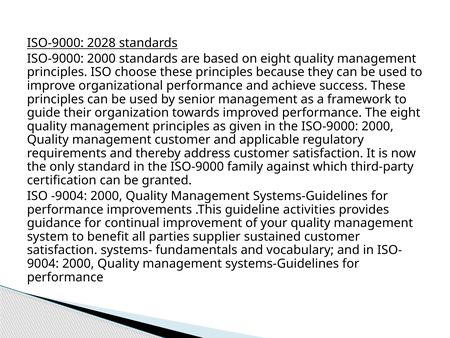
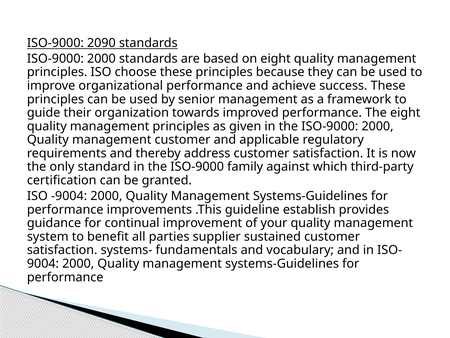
2028: 2028 -> 2090
activities: activities -> establish
